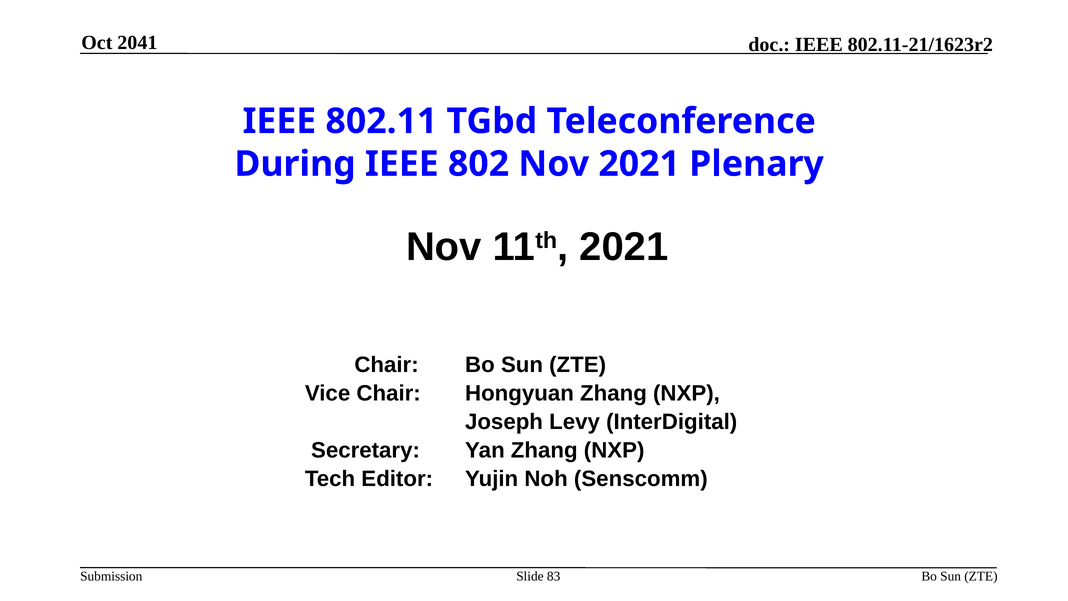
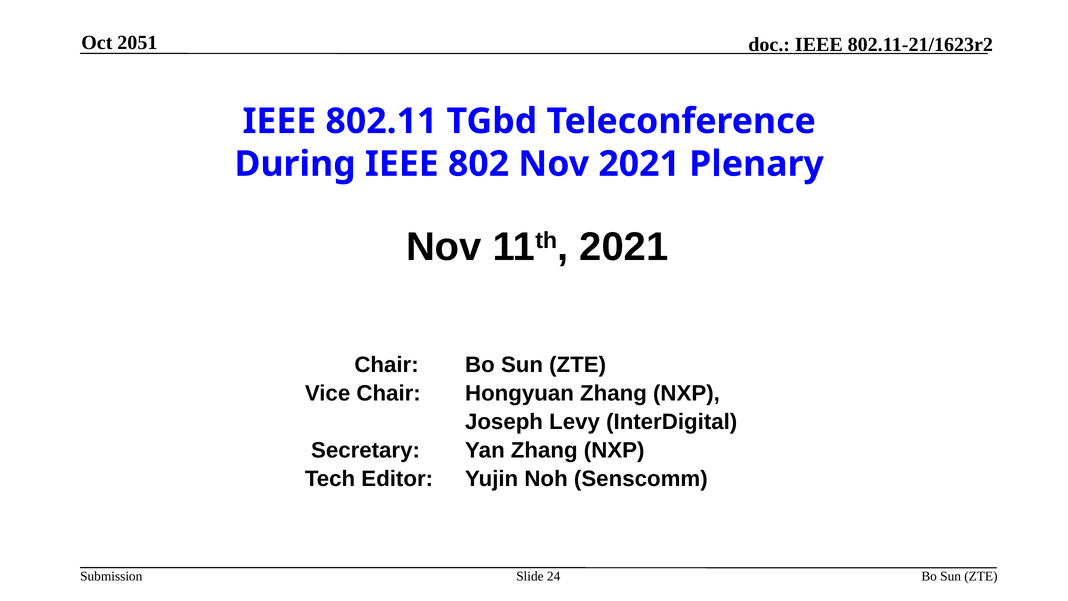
2041: 2041 -> 2051
83: 83 -> 24
